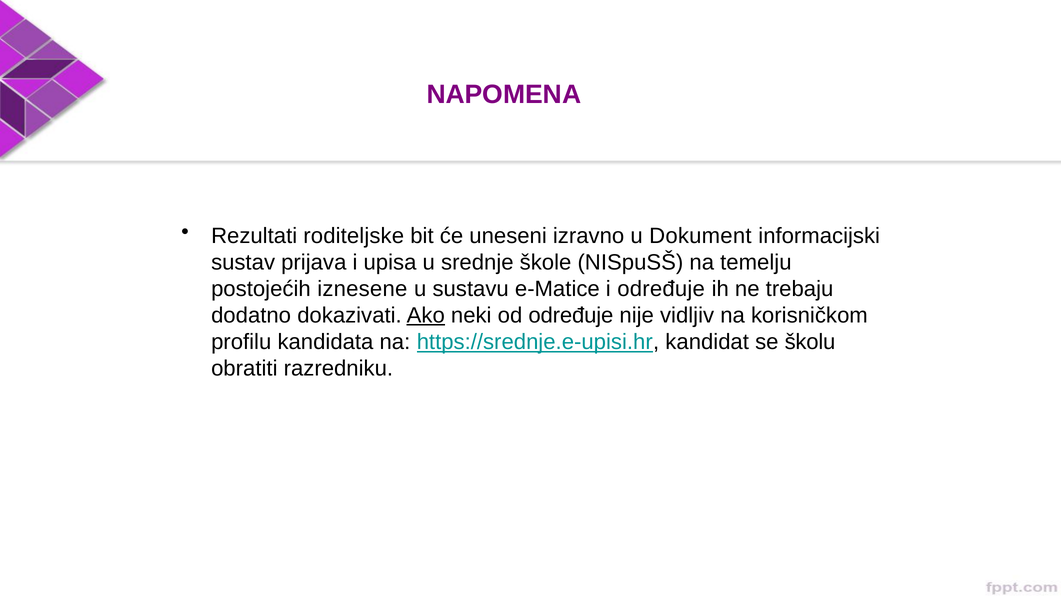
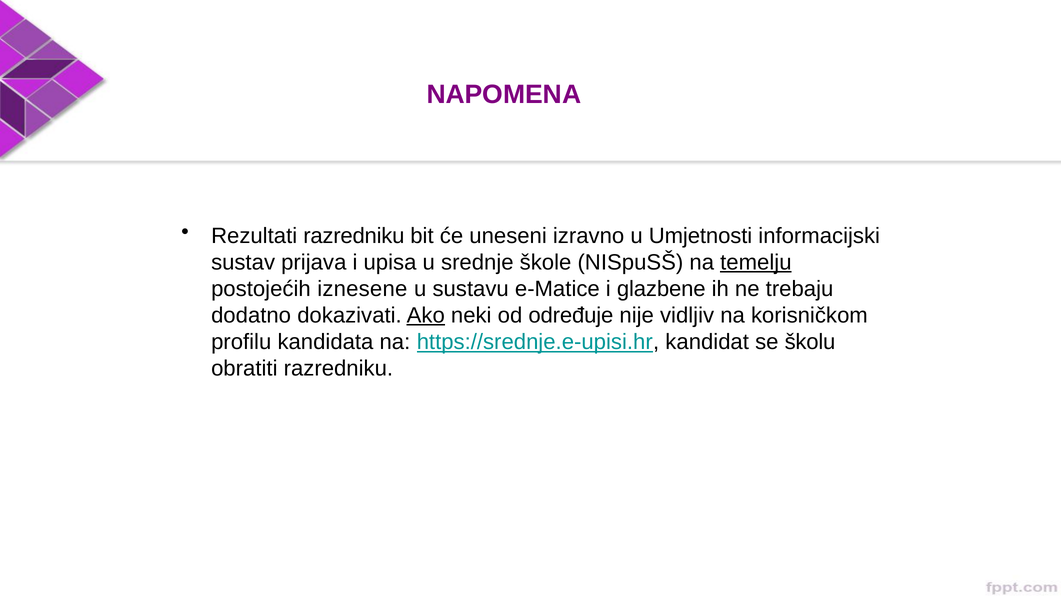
Rezultati roditeljske: roditeljske -> razredniku
Dokument: Dokument -> Umjetnosti
temelju underline: none -> present
i određuje: određuje -> glazbene
